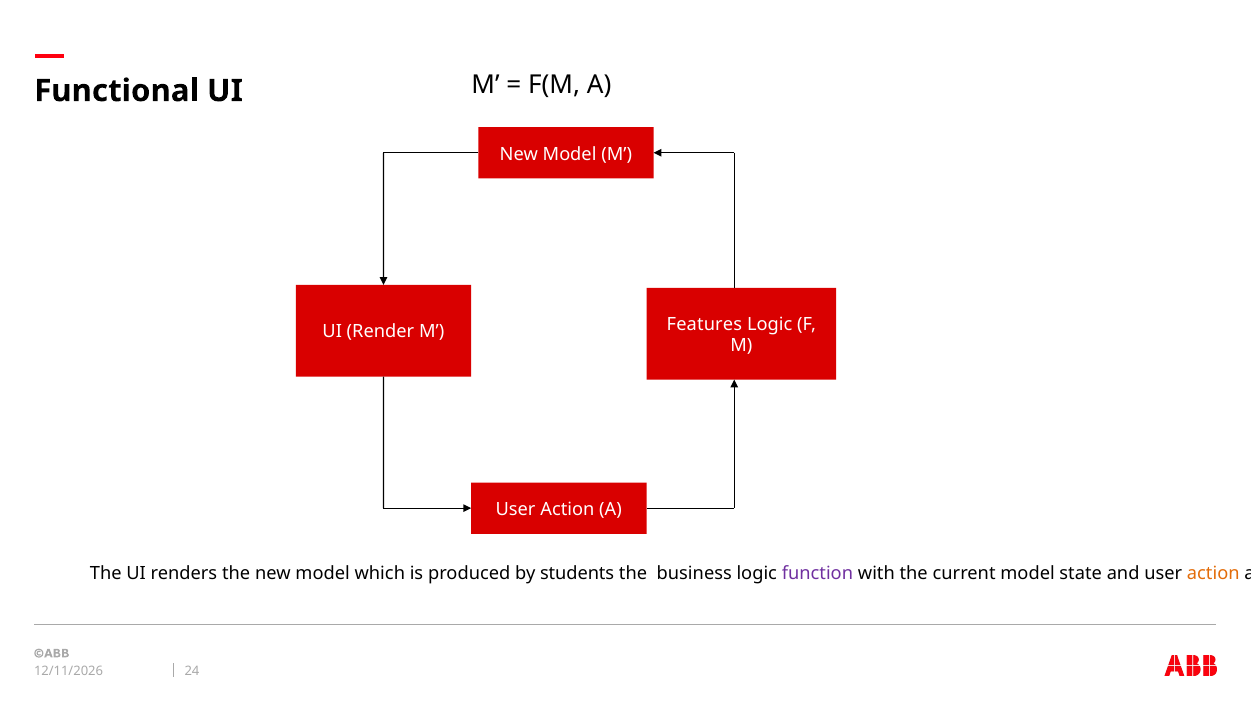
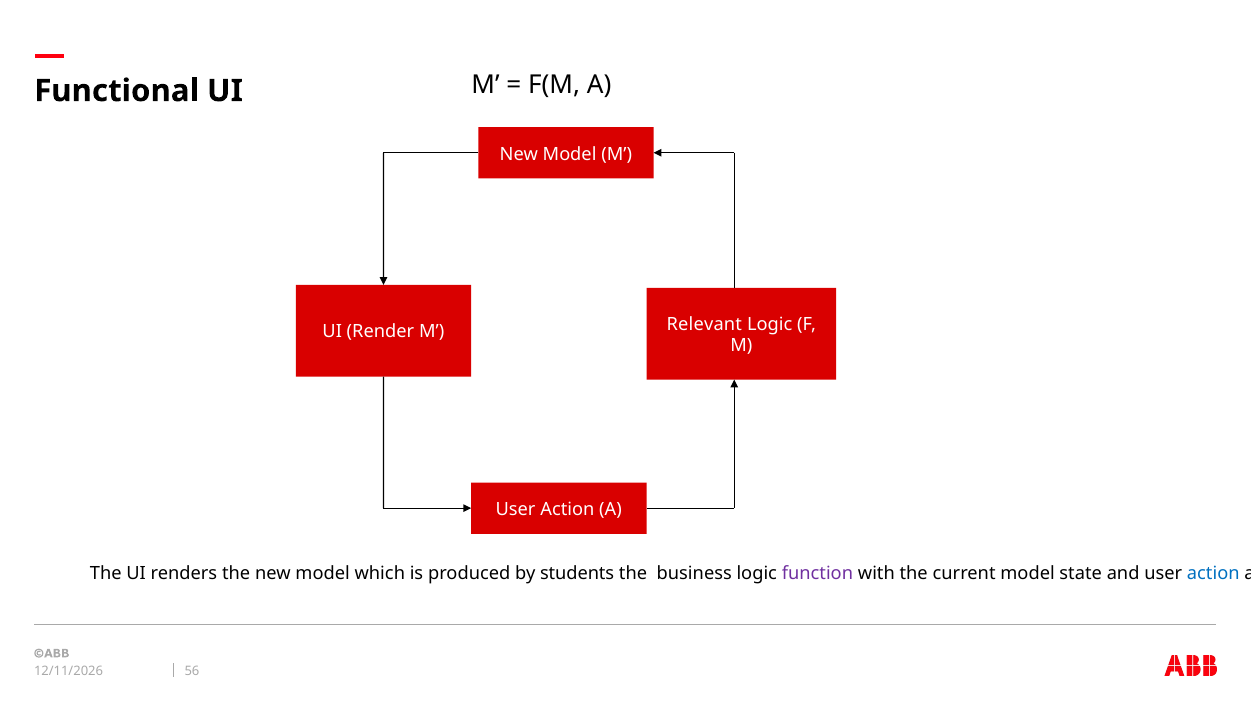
Features: Features -> Relevant
action at (1213, 574) colour: orange -> blue
24: 24 -> 56
